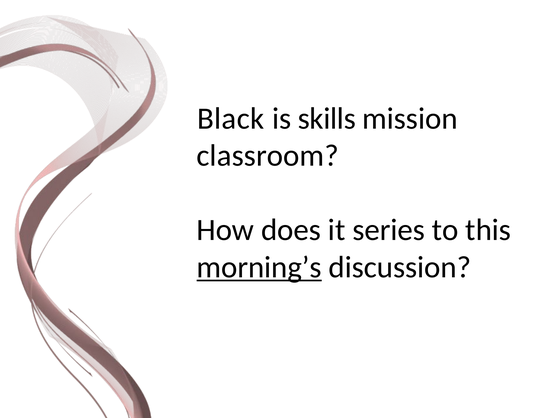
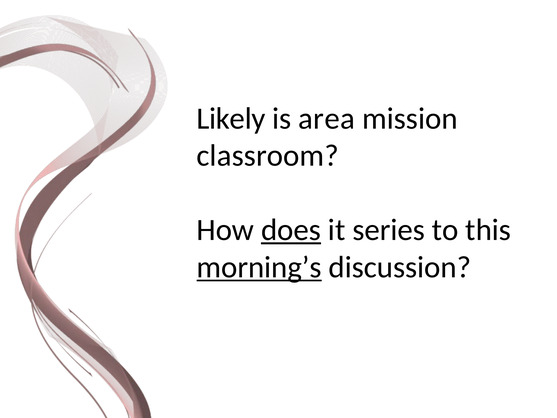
Black: Black -> Likely
skills: skills -> area
does underline: none -> present
